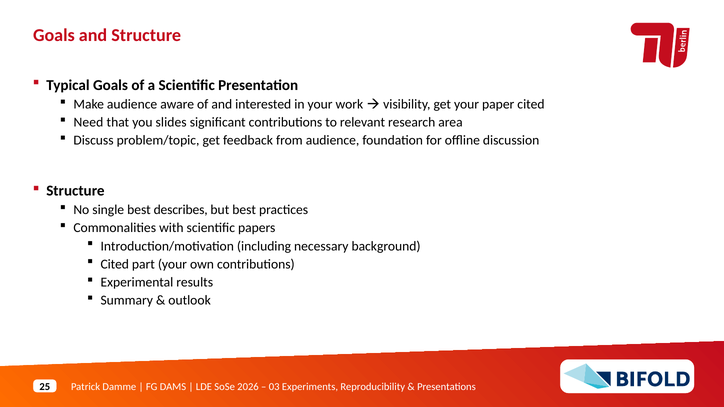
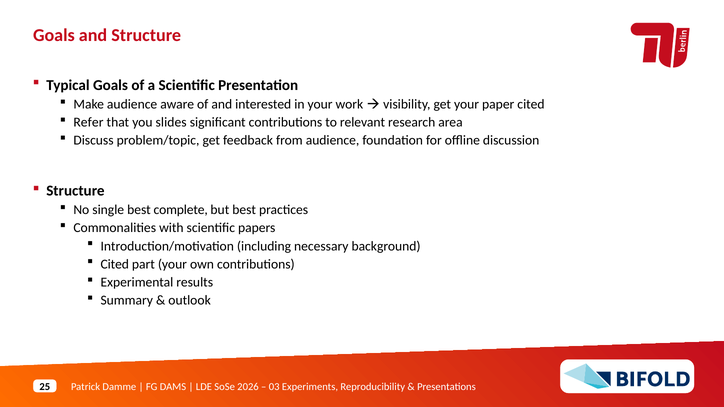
Need: Need -> Refer
describes: describes -> complete
